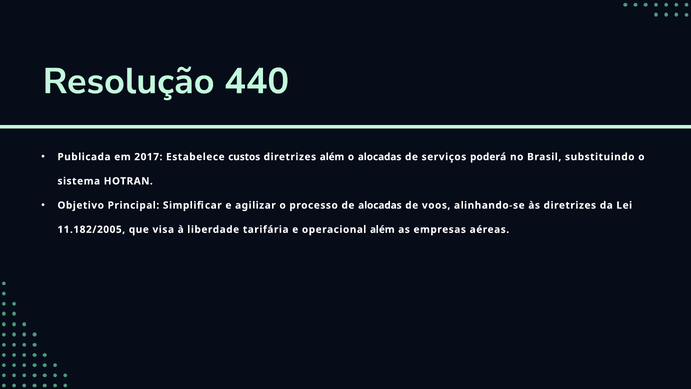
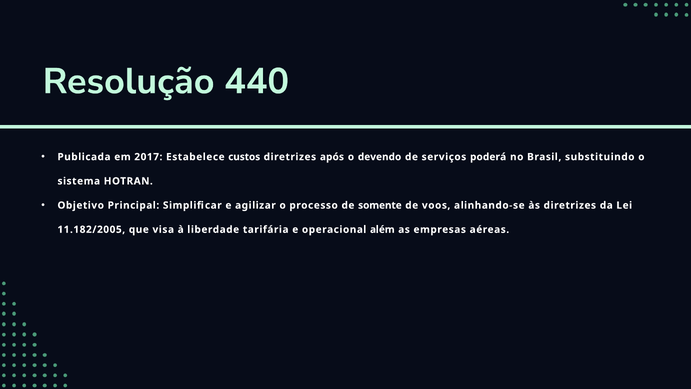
diretrizes além: além -> após
o alocadas: alocadas -> devendo
de alocadas: alocadas -> somente
